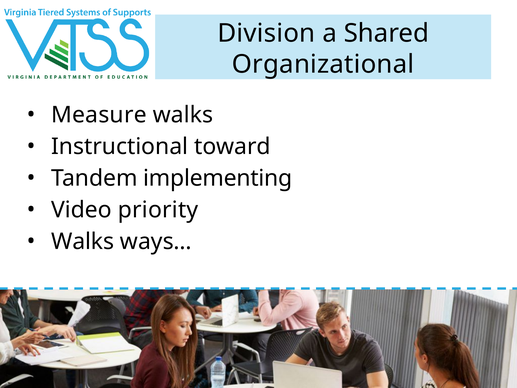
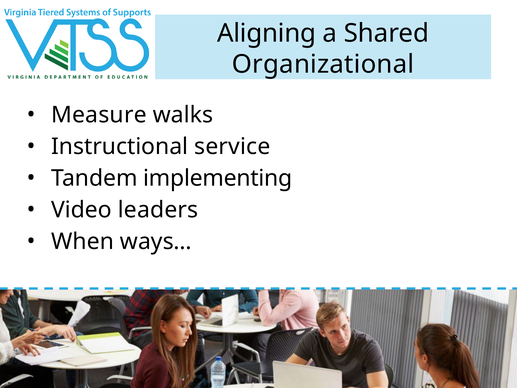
Division: Division -> Aligning
toward: toward -> service
priority: priority -> leaders
Walks at (83, 241): Walks -> When
